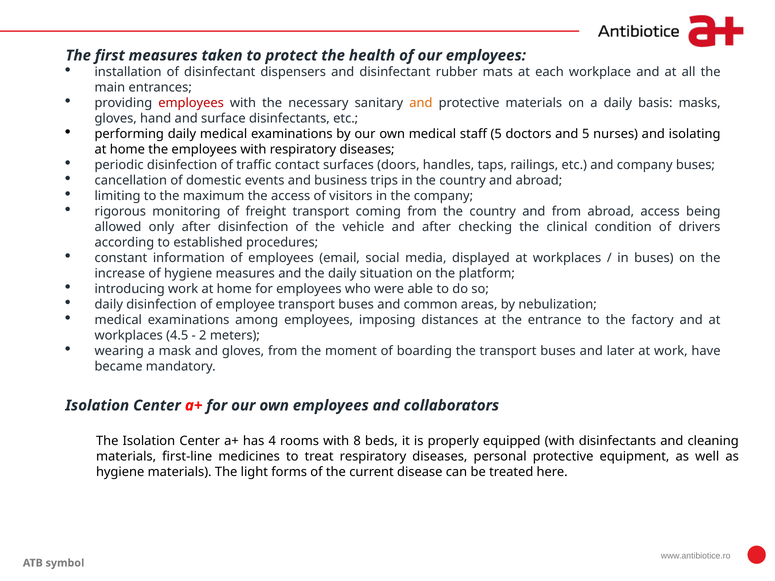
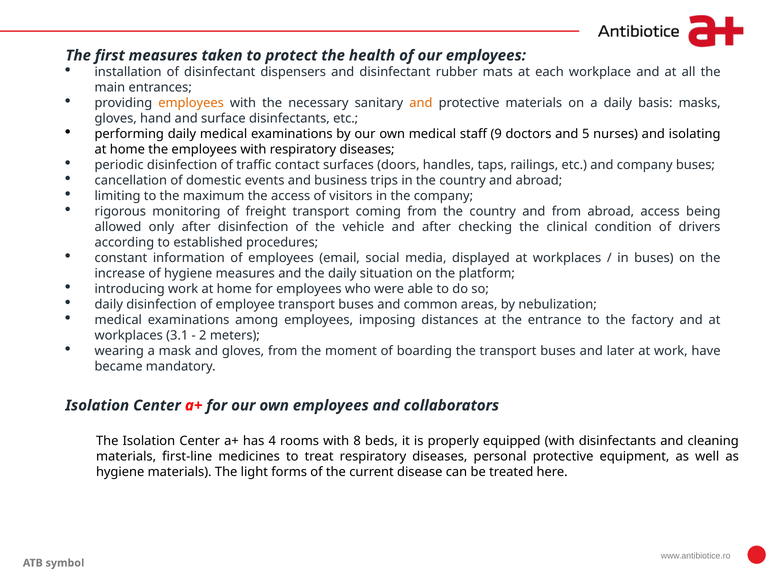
employees at (191, 103) colour: red -> orange
staff 5: 5 -> 9
4.5: 4.5 -> 3.1
